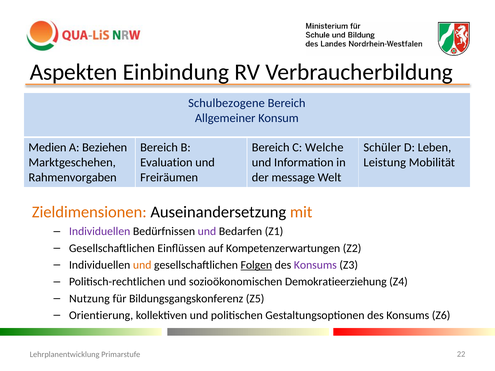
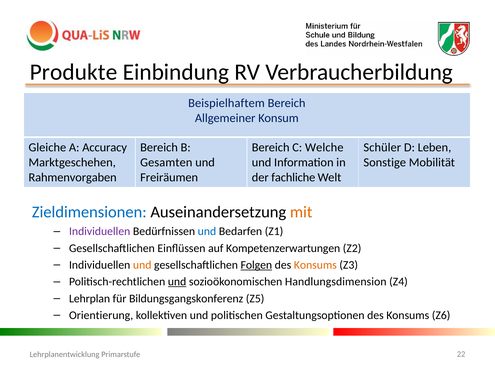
Aspekten: Aspekten -> Produkte
Schulbezogene: Schulbezogene -> Beispielhaftem
Medien: Medien -> Gleiche
Beziehen: Beziehen -> Accuracy
Evaluation: Evaluation -> Gesamten
Leistung: Leistung -> Sonstige
message: message -> fachliche
Zieldimensionen colour: orange -> blue
und at (207, 232) colour: purple -> blue
Konsums at (315, 265) colour: purple -> orange
und at (177, 282) underline: none -> present
Demokratieerziehung: Demokratieerziehung -> Handlungsdimension
Nutzung: Nutzung -> Lehrplan
